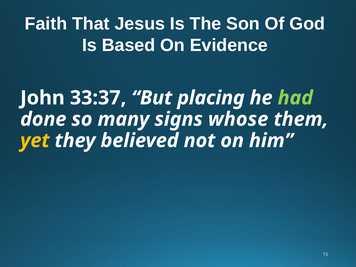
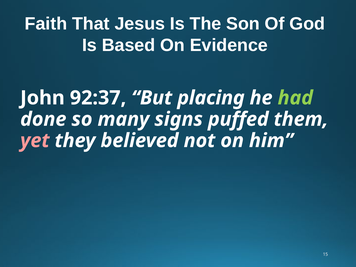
33:37: 33:37 -> 92:37
whose: whose -> puffed
yet colour: yellow -> pink
